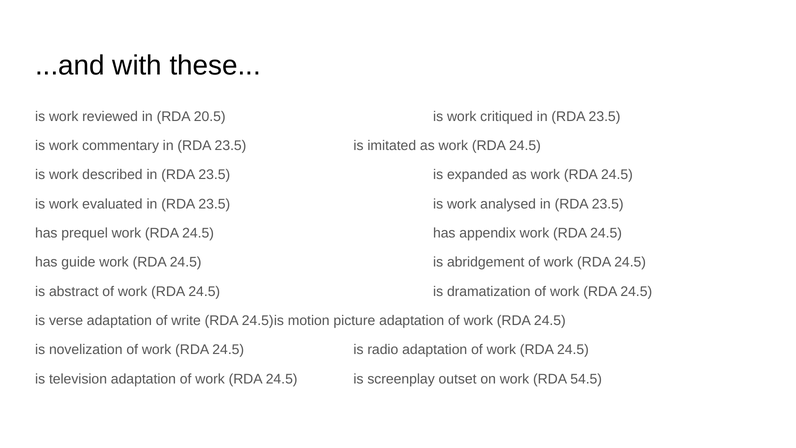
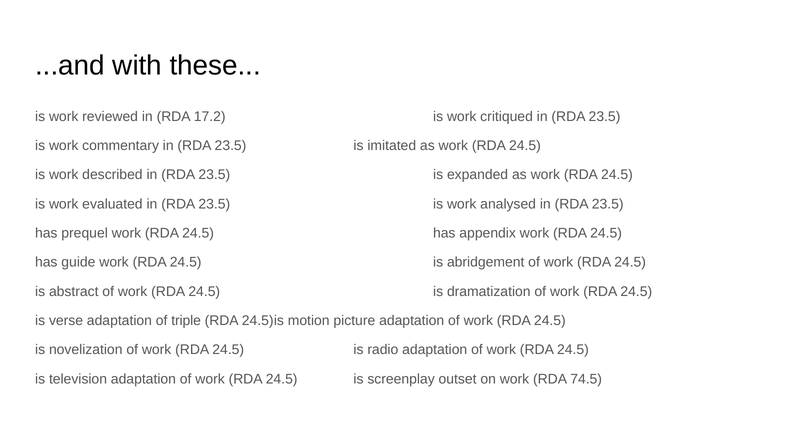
20.5: 20.5 -> 17.2
write: write -> triple
54.5: 54.5 -> 74.5
